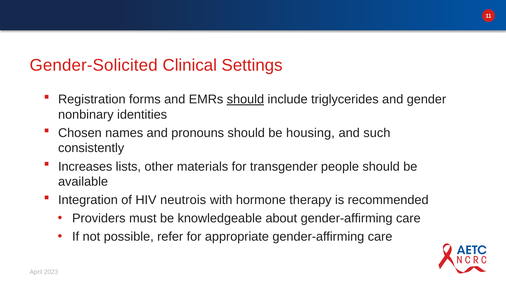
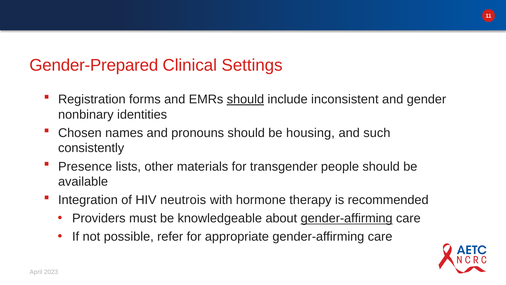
Gender-Solicited: Gender-Solicited -> Gender-Prepared
triglycerides: triglycerides -> inconsistent
Increases: Increases -> Presence
gender-affirming at (347, 218) underline: none -> present
